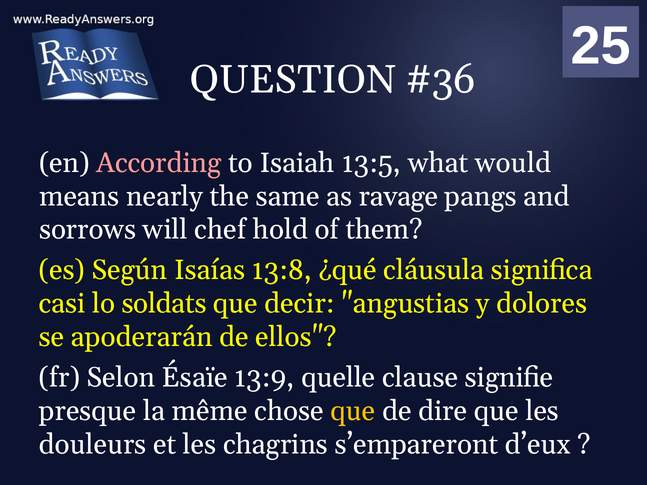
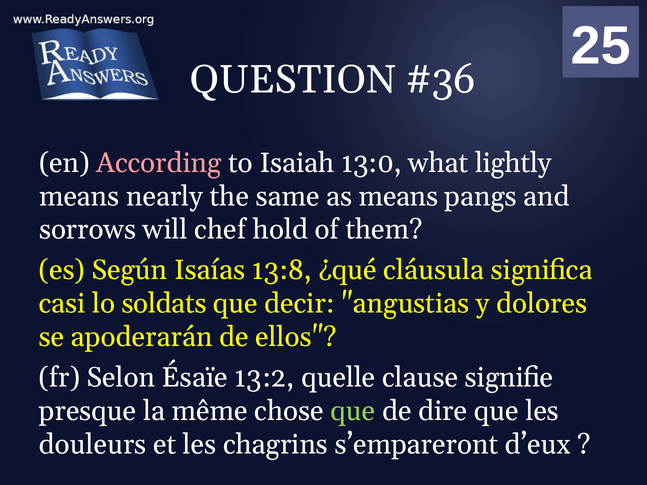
13:5: 13:5 -> 13:0
would: would -> lightly
as ravage: ravage -> means
13:9: 13:9 -> 13:2
que at (353, 411) colour: yellow -> light green
